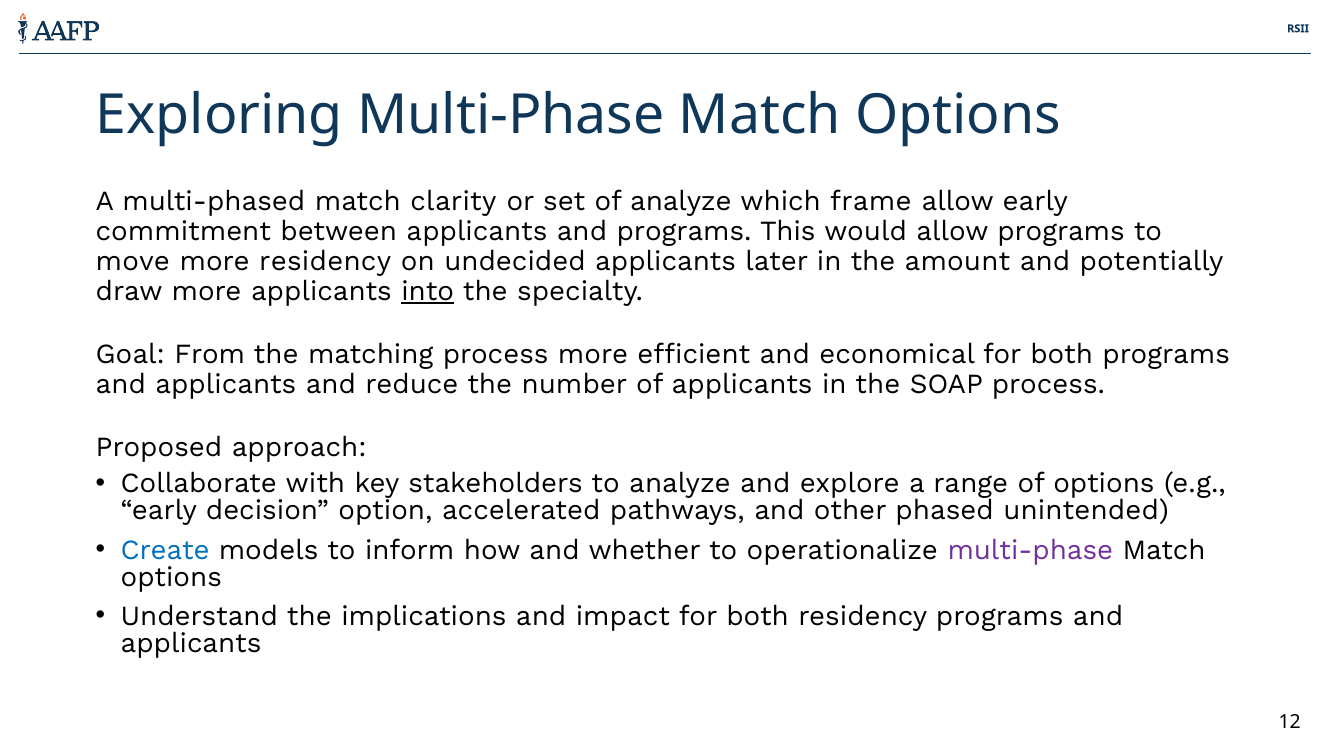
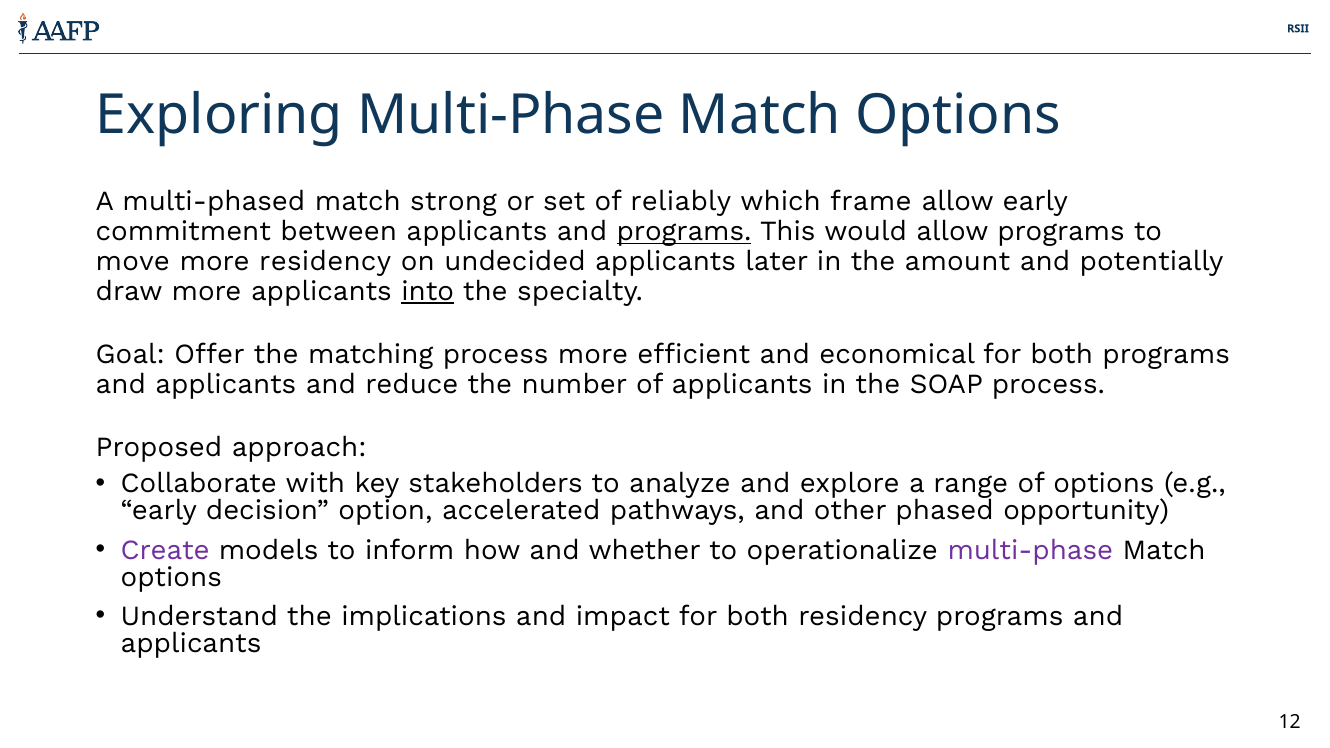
clarity: clarity -> strong
of analyze: analyze -> reliably
programs at (684, 232) underline: none -> present
From: From -> Offer
unintended: unintended -> opportunity
Create colour: blue -> purple
